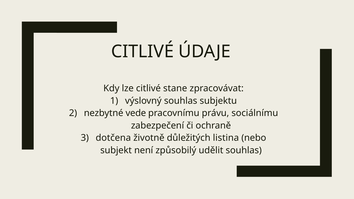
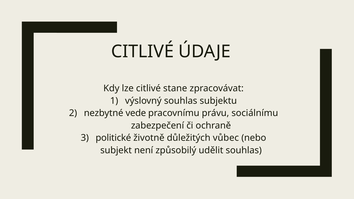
dotčena: dotčena -> politické
listina: listina -> vůbec
